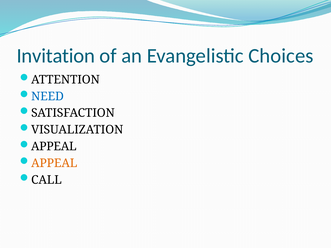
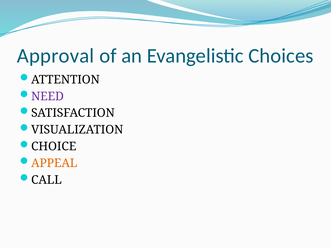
Invitation: Invitation -> Approval
NEED colour: blue -> purple
APPEAL at (54, 147): APPEAL -> CHOICE
